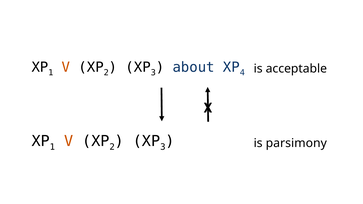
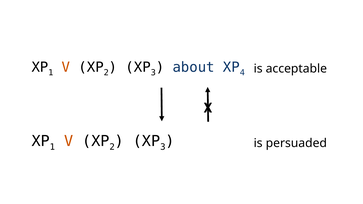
parsimony: parsimony -> persuaded
